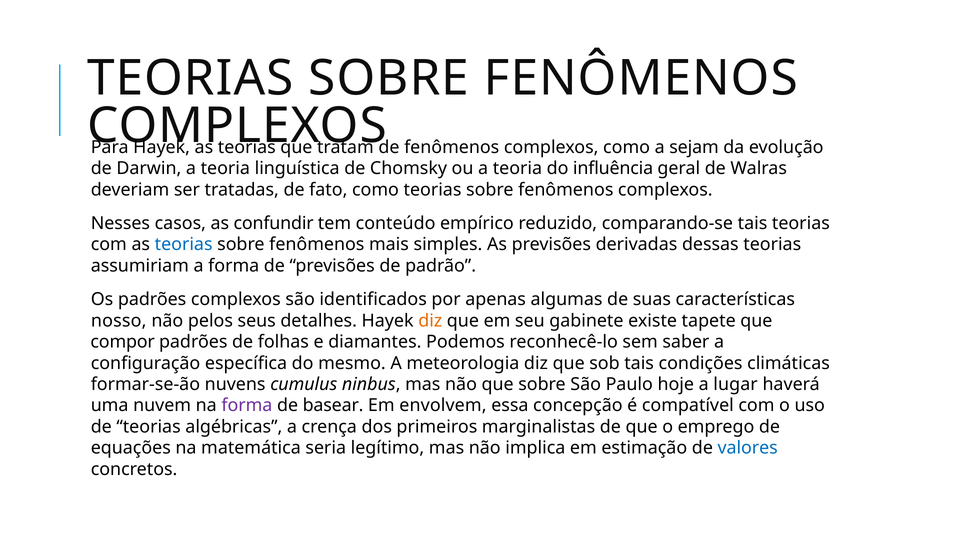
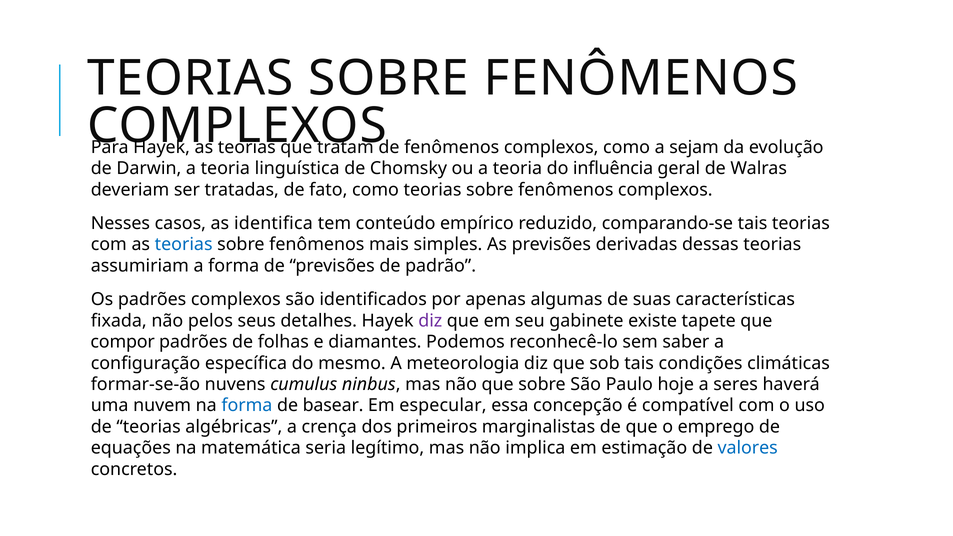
confundir: confundir -> identifica
nosso: nosso -> fixada
diz at (430, 321) colour: orange -> purple
lugar: lugar -> seres
forma at (247, 406) colour: purple -> blue
envolvem: envolvem -> especular
